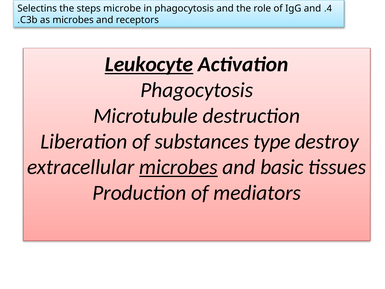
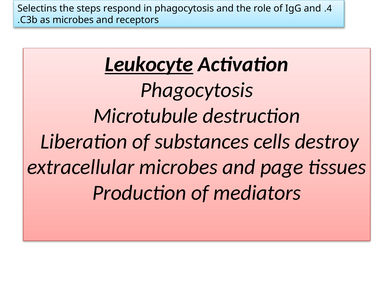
microbe: microbe -> respond
type: type -> cells
microbes at (178, 167) underline: present -> none
basic: basic -> page
